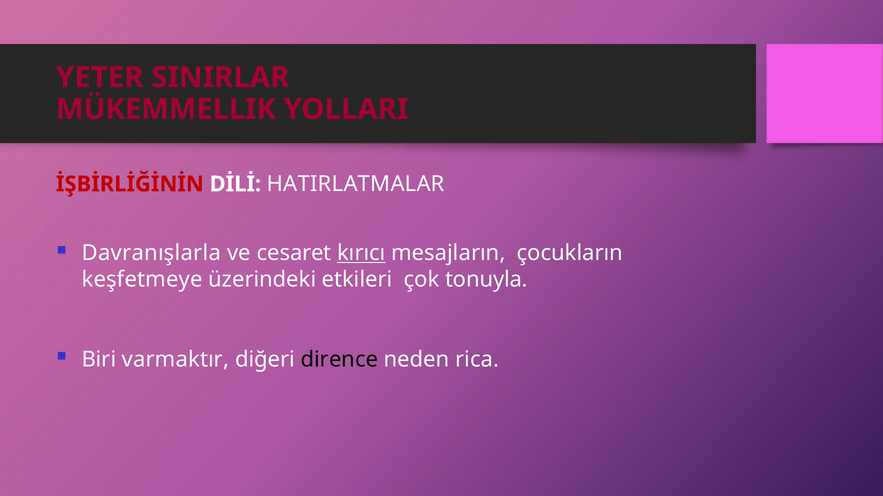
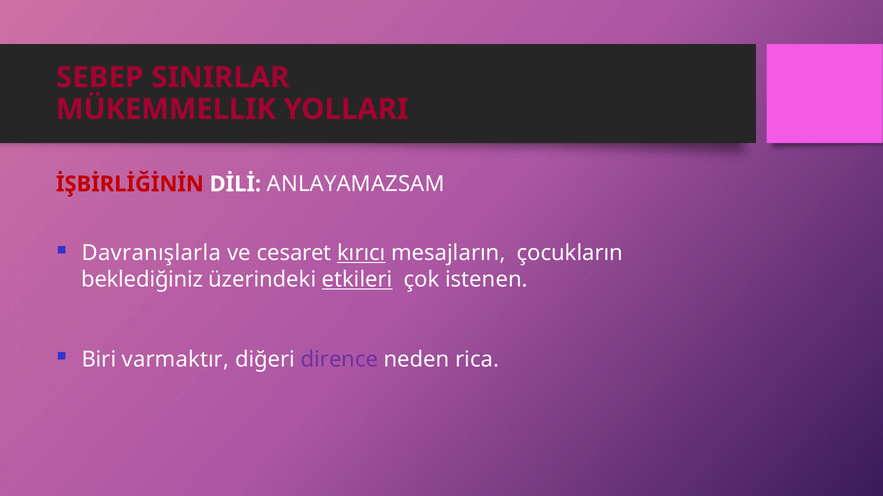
YETER: YETER -> SEBEP
HATIRLATMALAR: HATIRLATMALAR -> ANLAYAMAZSAM
keşfetmeye: keşfetmeye -> beklediğiniz
etkileri underline: none -> present
tonuyla: tonuyla -> istenen
dirence colour: black -> purple
